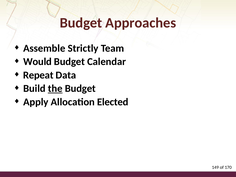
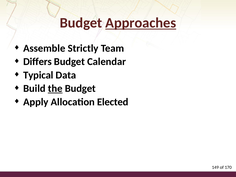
Approaches underline: none -> present
Would: Would -> Differs
Repeat: Repeat -> Typical
